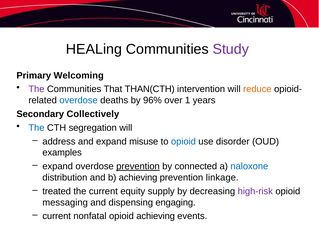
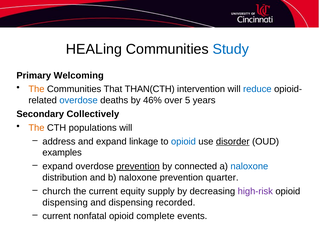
Study colour: purple -> blue
The at (36, 89) colour: purple -> orange
reduce colour: orange -> blue
96%: 96% -> 46%
1: 1 -> 5
The at (36, 127) colour: blue -> orange
segregation: segregation -> populations
misuse: misuse -> linkage
disorder underline: none -> present
b achieving: achieving -> naloxone
linkage: linkage -> quarter
treated: treated -> church
messaging at (65, 202): messaging -> dispensing
engaging: engaging -> recorded
opioid achieving: achieving -> complete
